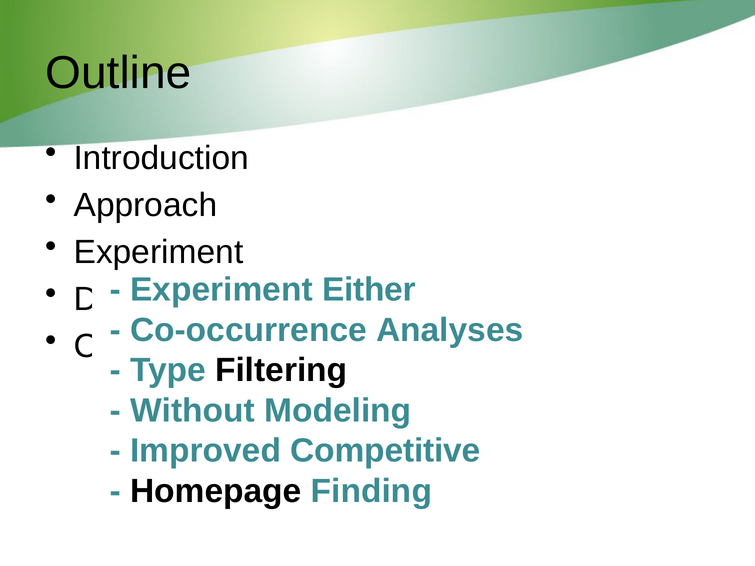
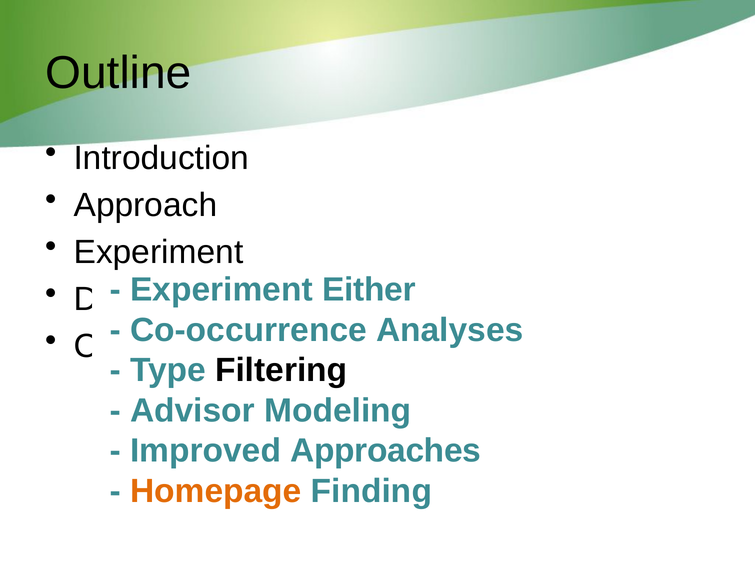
Without: Without -> Advisor
Competitive: Competitive -> Approaches
Homepage colour: black -> orange
